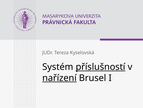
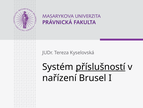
nařízení underline: present -> none
